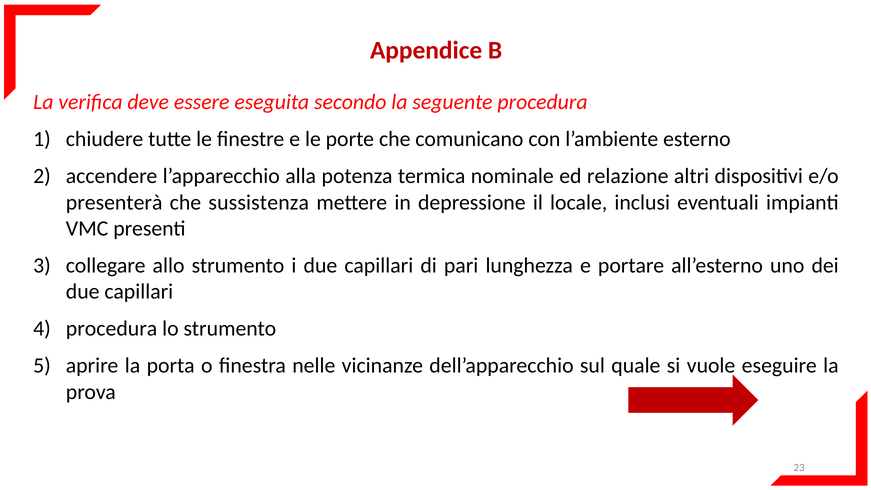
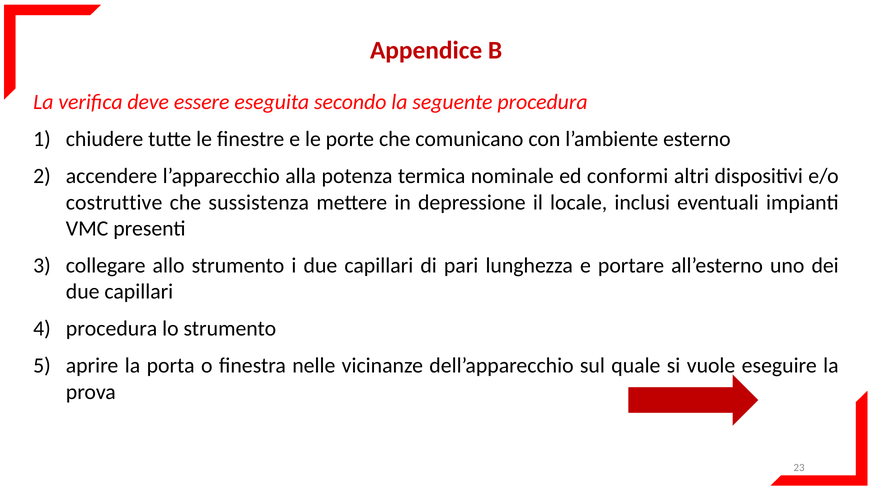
relazione: relazione -> conformi
presenterà: presenterà -> costruttive
